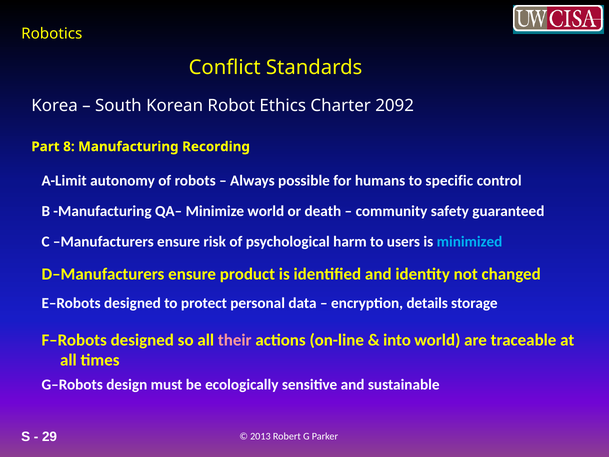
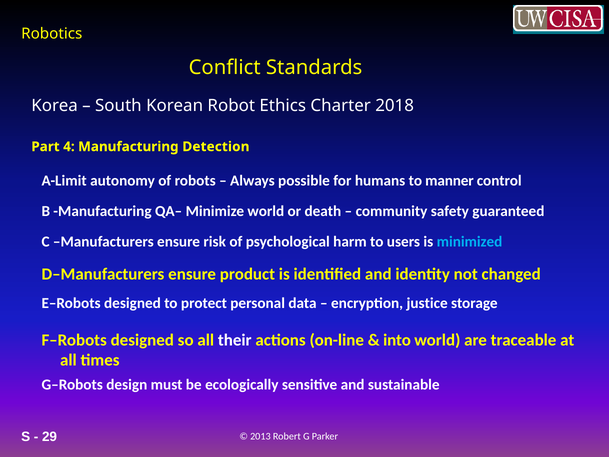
2092: 2092 -> 2018
8: 8 -> 4
Recording: Recording -> Detection
specific: specific -> manner
details: details -> justice
their colour: pink -> white
